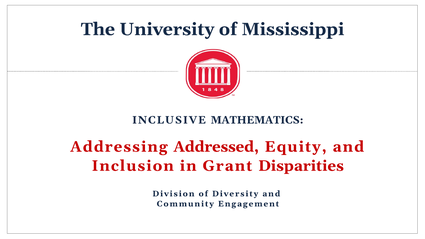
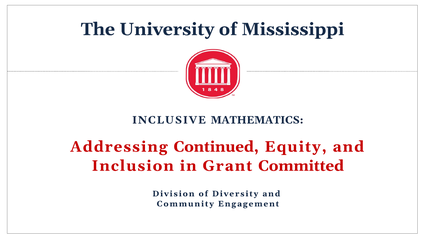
Addressed: Addressed -> Continued
Disparities: Disparities -> Committed
